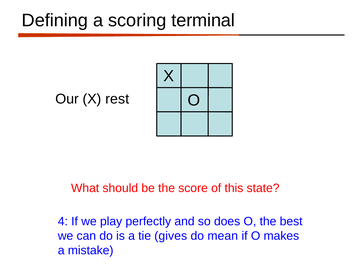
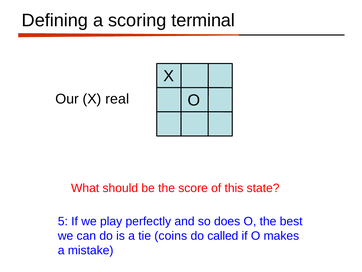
rest: rest -> real
4: 4 -> 5
gives: gives -> coins
mean: mean -> called
